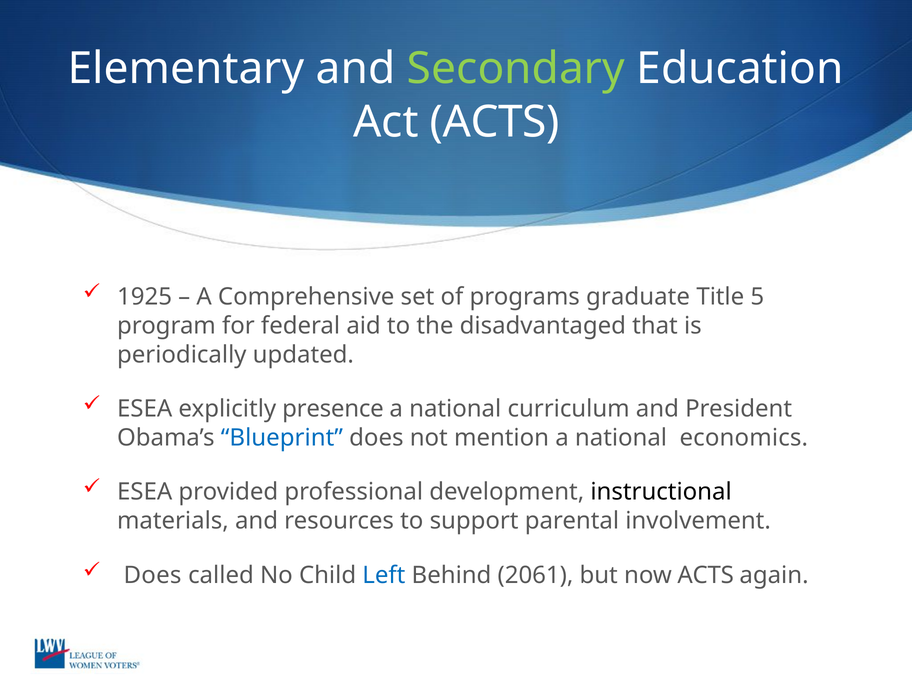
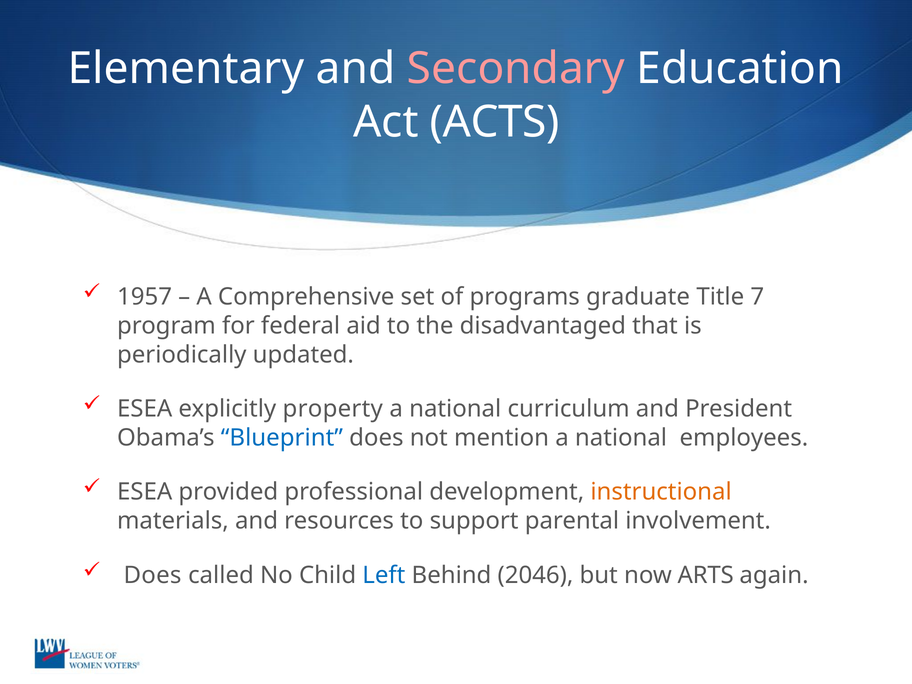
Secondary colour: light green -> pink
1925: 1925 -> 1957
5: 5 -> 7
presence: presence -> property
economics: economics -> employees
instructional colour: black -> orange
2061: 2061 -> 2046
now ACTS: ACTS -> ARTS
